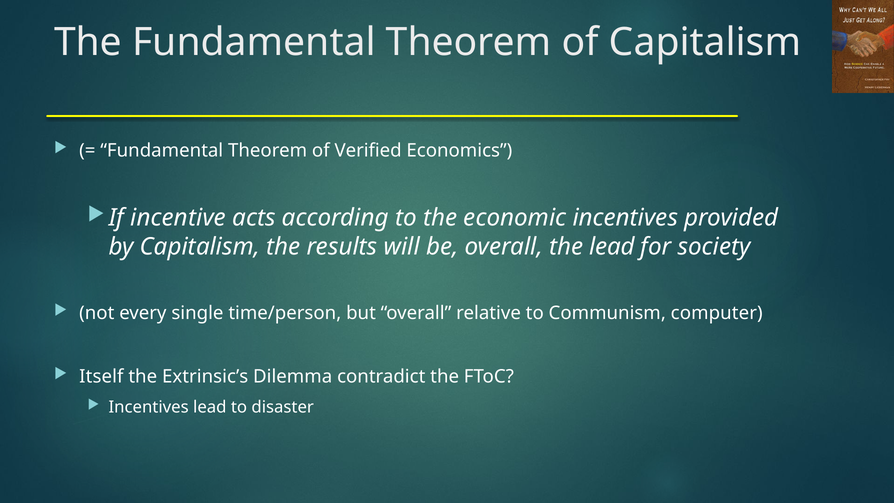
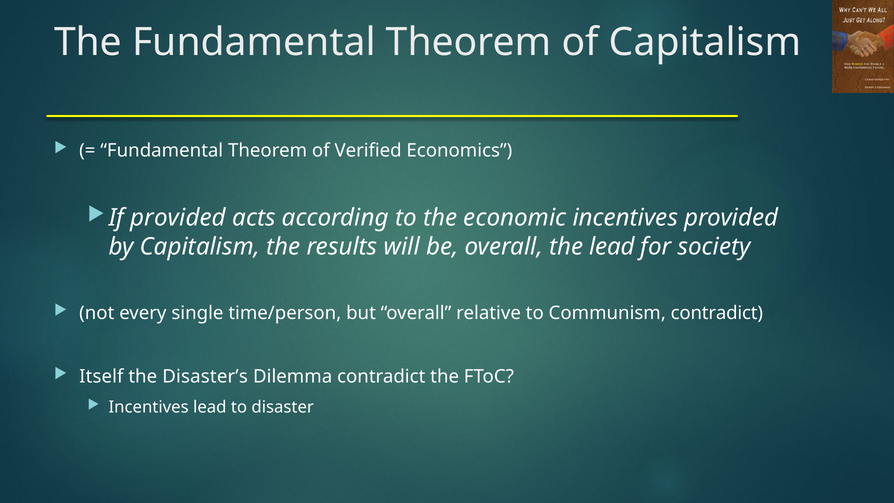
If incentive: incentive -> provided
Communism computer: computer -> contradict
Extrinsic’s: Extrinsic’s -> Disaster’s
